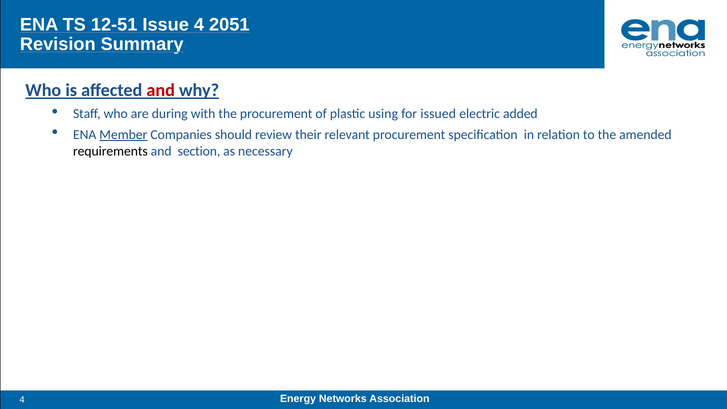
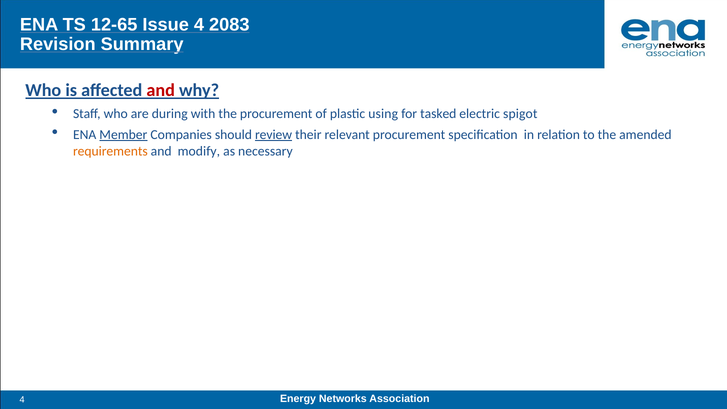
12-51: 12-51 -> 12-65
2051: 2051 -> 2083
issued: issued -> tasked
added: added -> spigot
review underline: none -> present
requirements colour: black -> orange
section: section -> modify
